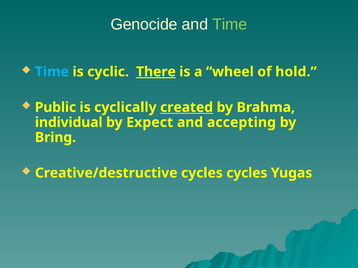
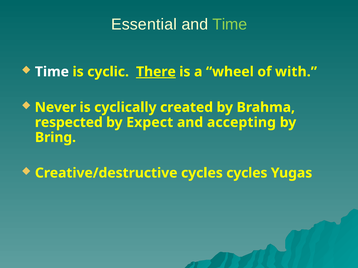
Genocide: Genocide -> Essential
Time at (52, 72) colour: light blue -> white
hold: hold -> with
Public: Public -> Never
created underline: present -> none
individual: individual -> respected
